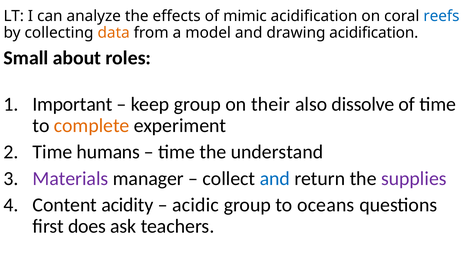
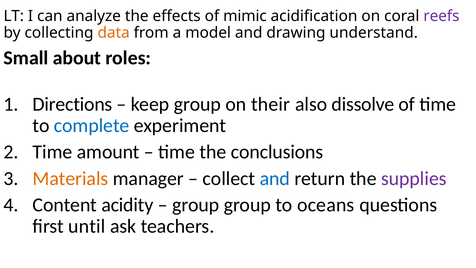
reefs colour: blue -> purple
drawing acidification: acidification -> understand
Important: Important -> Directions
complete colour: orange -> blue
humans: humans -> amount
understand: understand -> conclusions
Materials colour: purple -> orange
acidic at (196, 205): acidic -> group
does: does -> until
